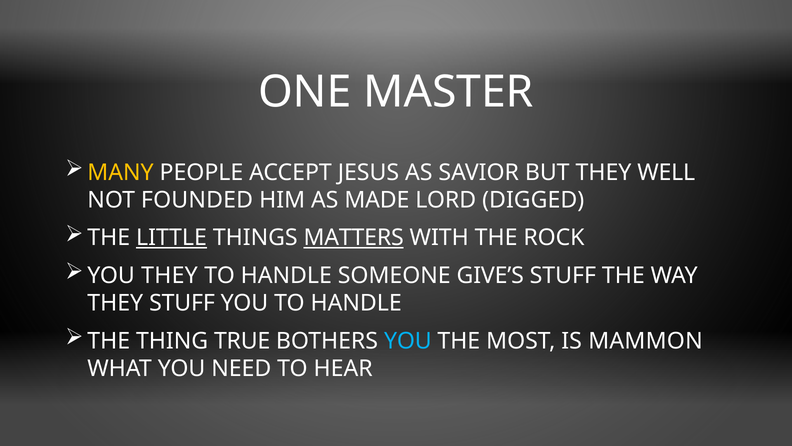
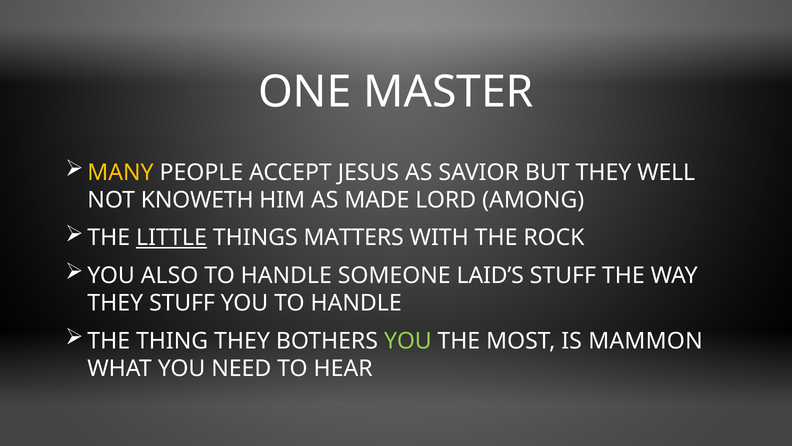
FOUNDED: FOUNDED -> KNOWETH
DIGGED: DIGGED -> AMONG
MATTERS underline: present -> none
YOU THEY: THEY -> ALSO
GIVE’S: GIVE’S -> LAID’S
THING TRUE: TRUE -> THEY
YOU at (408, 341) colour: light blue -> light green
